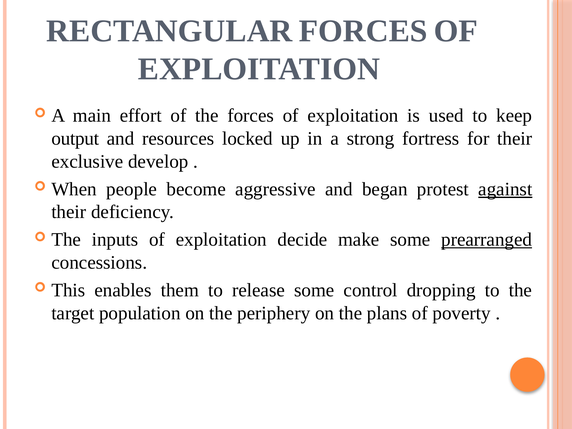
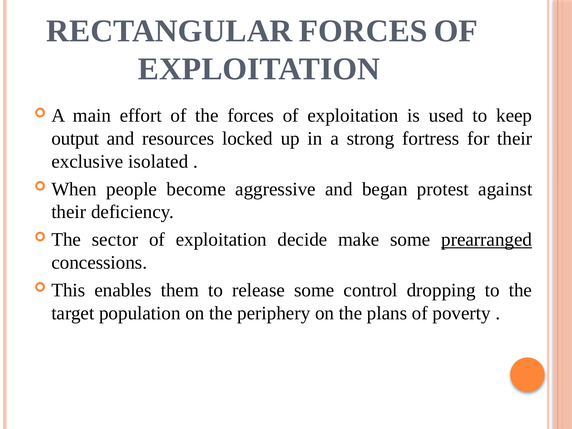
develop: develop -> isolated
against underline: present -> none
inputs: inputs -> sector
